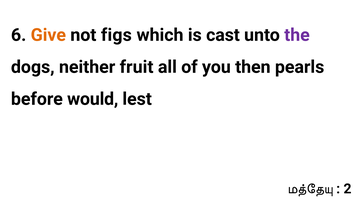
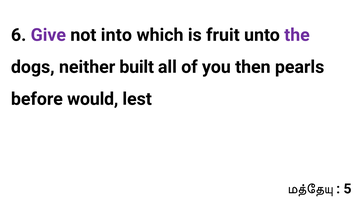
Give colour: orange -> purple
figs: figs -> into
cast: cast -> fruit
fruit: fruit -> built
2: 2 -> 5
